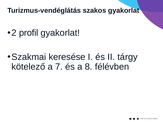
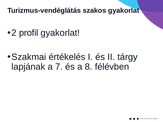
keresése: keresése -> értékelés
kötelező: kötelező -> lapjának
